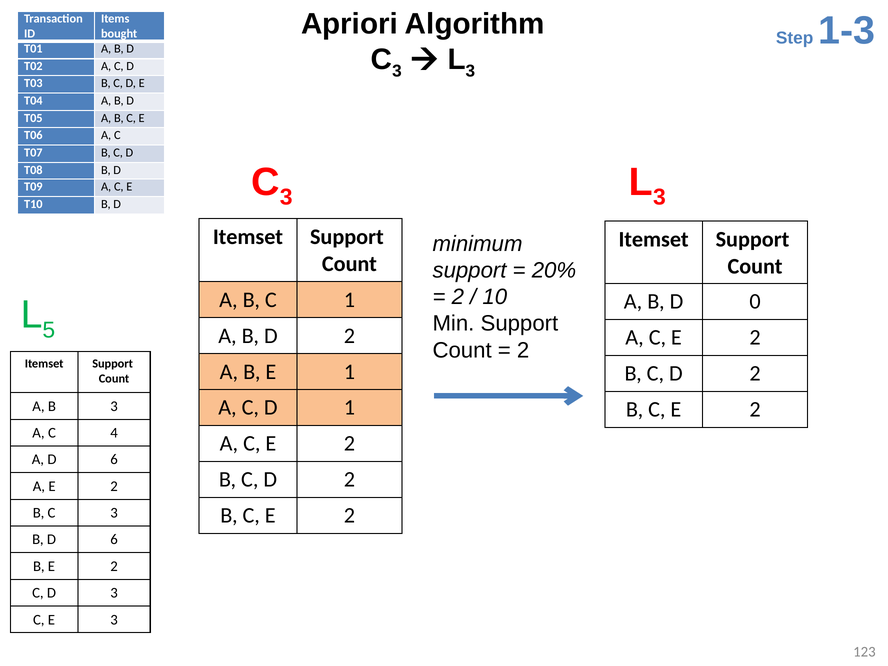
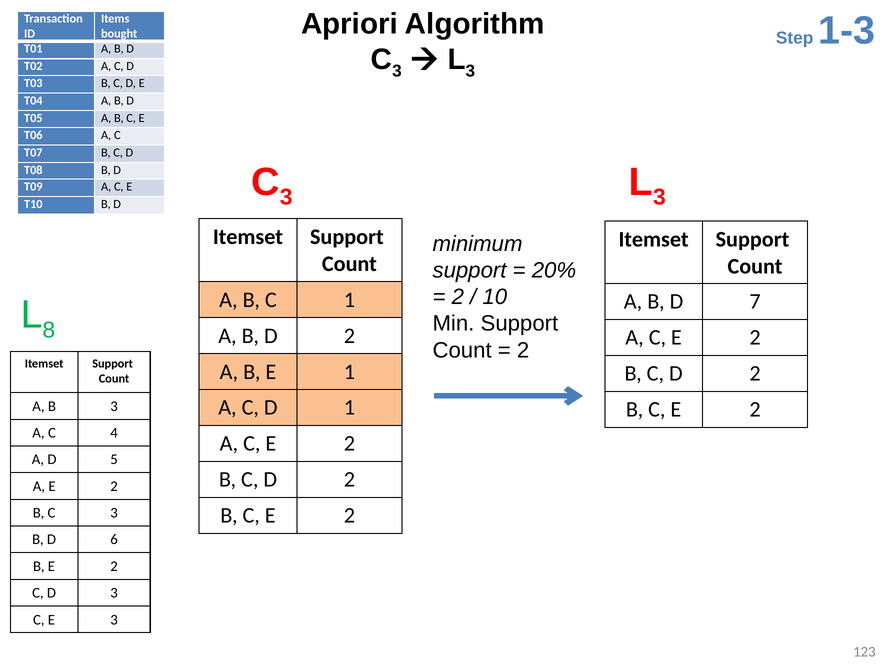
0: 0 -> 7
5: 5 -> 8
A D 6: 6 -> 5
